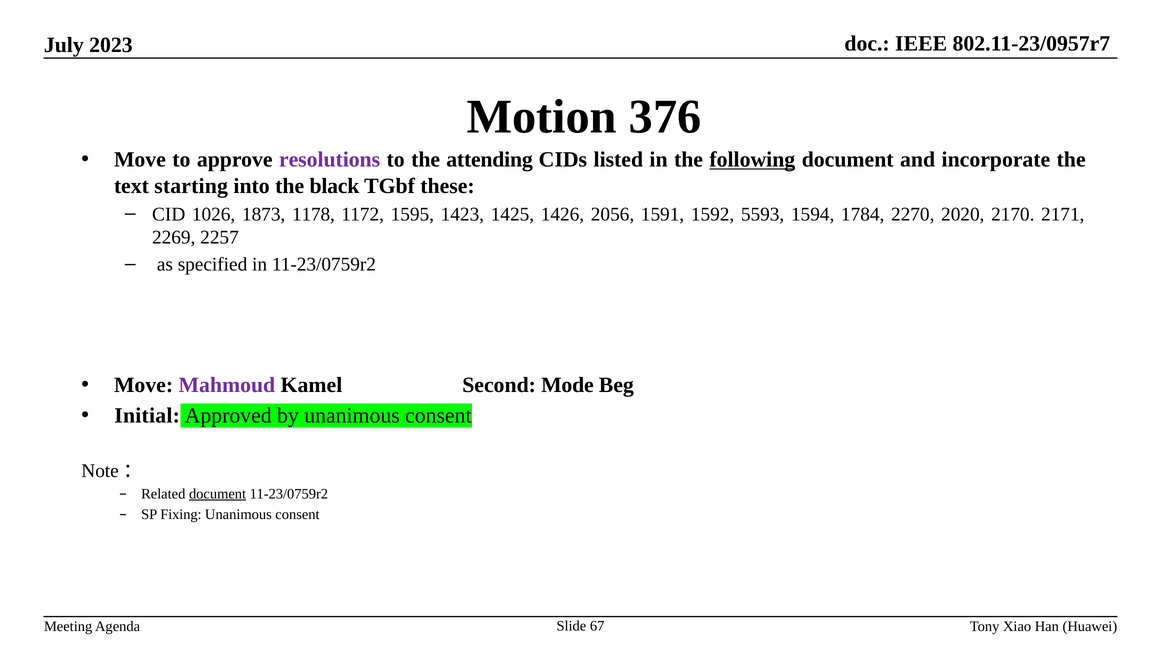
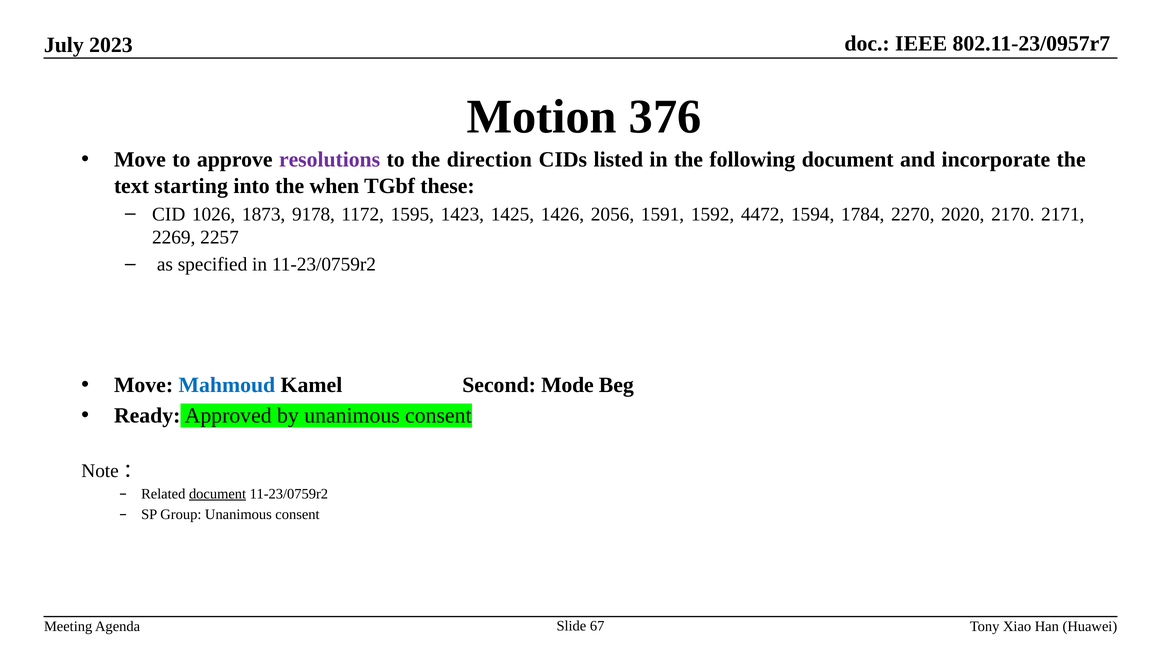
attending: attending -> direction
following underline: present -> none
black: black -> when
1178: 1178 -> 9178
5593: 5593 -> 4472
Mahmoud colour: purple -> blue
Initial: Initial -> Ready
Fixing: Fixing -> Group
